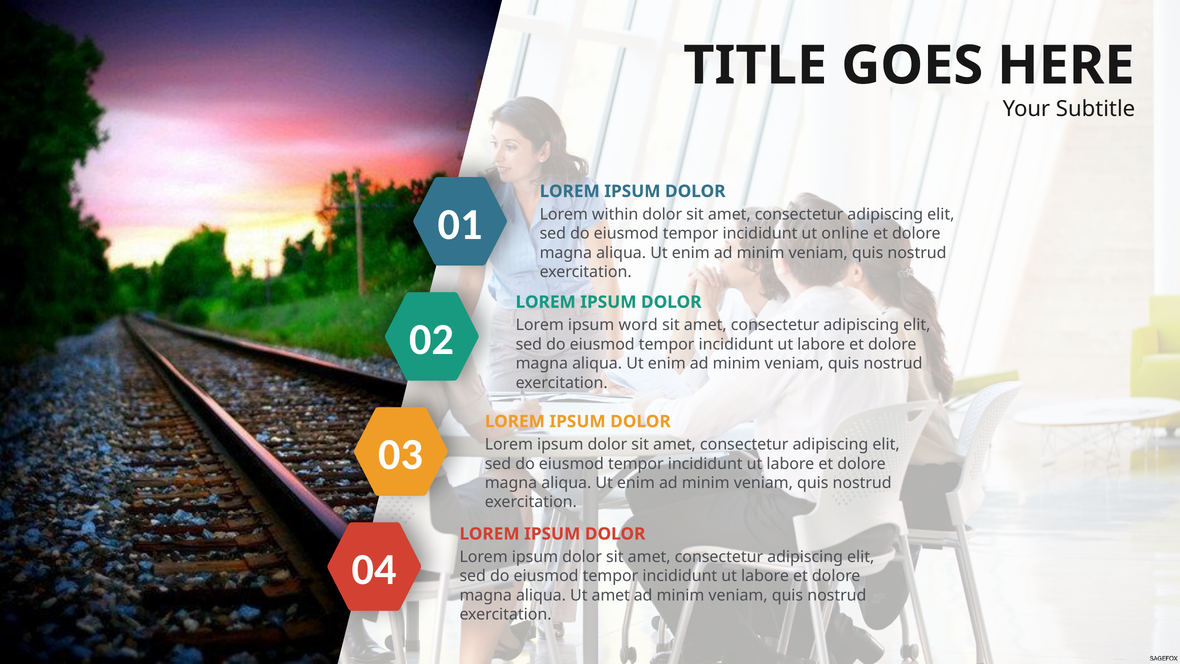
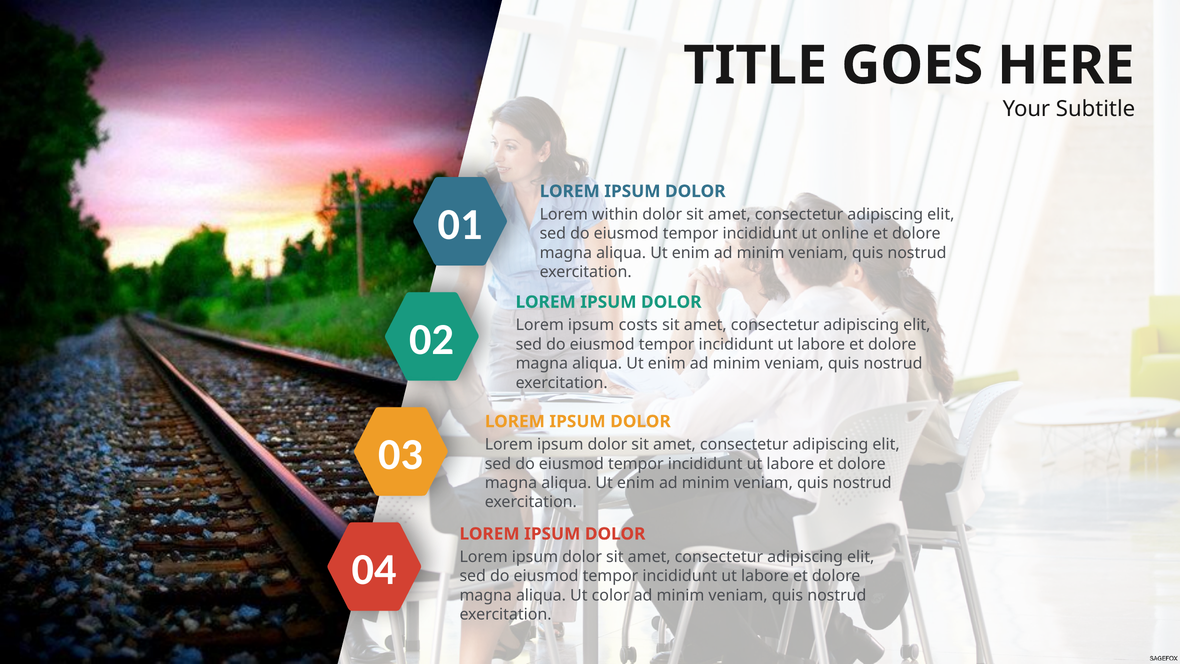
word: word -> costs
Ut amet: amet -> color
